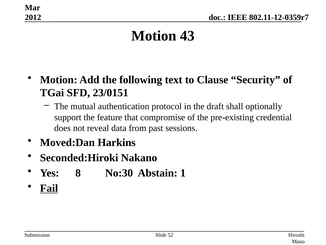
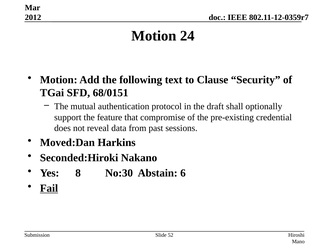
43: 43 -> 24
23/0151: 23/0151 -> 68/0151
1: 1 -> 6
